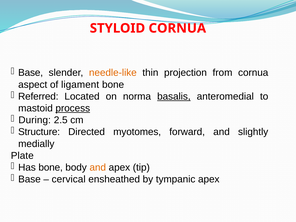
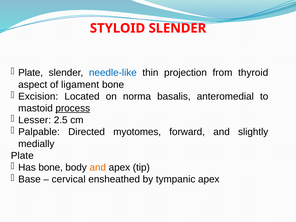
STYLOID CORNUA: CORNUA -> SLENDER
Base at (31, 73): Base -> Plate
needle-like colour: orange -> blue
from cornua: cornua -> thyroid
Referred: Referred -> Excision
basalis underline: present -> none
During: During -> Lesser
Structure: Structure -> Palpable
